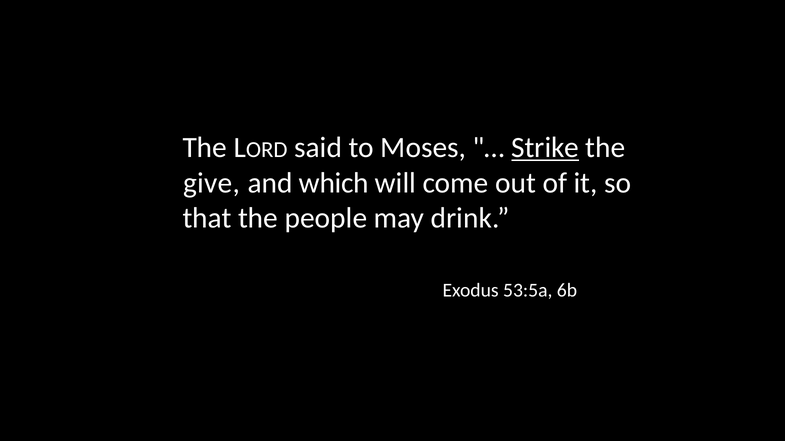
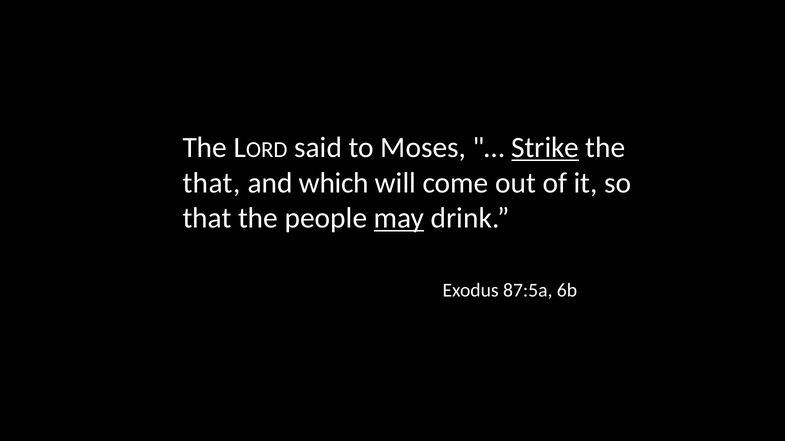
give at (212, 183): give -> that
may underline: none -> present
53:5a: 53:5a -> 87:5a
